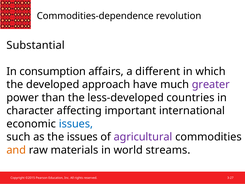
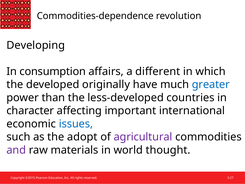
Substantial: Substantial -> Developing
approach: approach -> originally
greater colour: purple -> blue
the issues: issues -> adopt
and colour: orange -> purple
streams: streams -> thought
